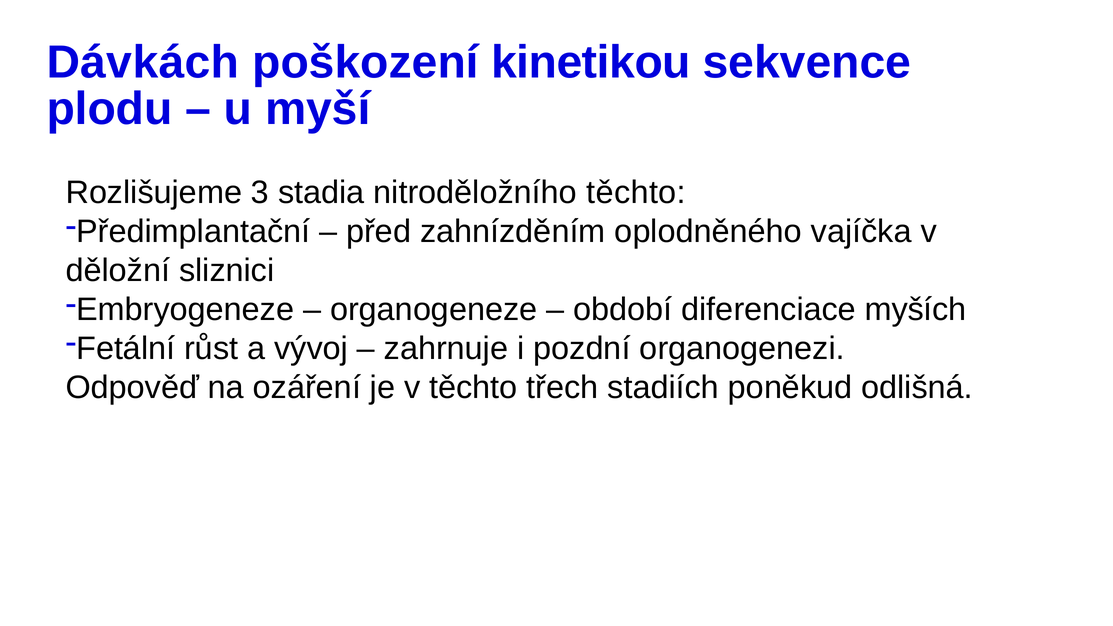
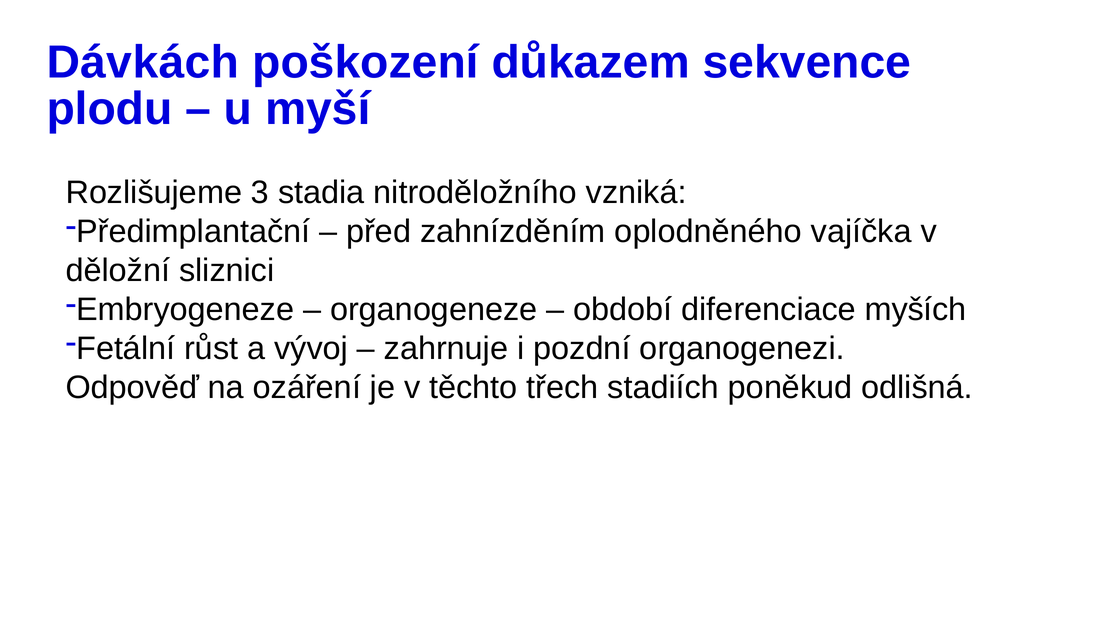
kinetikou: kinetikou -> důkazem
nitroděložního těchto: těchto -> vzniká
